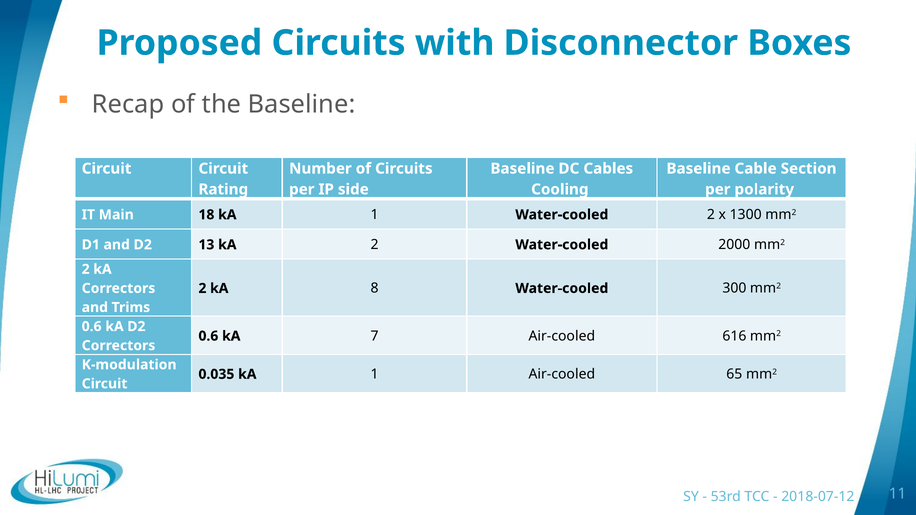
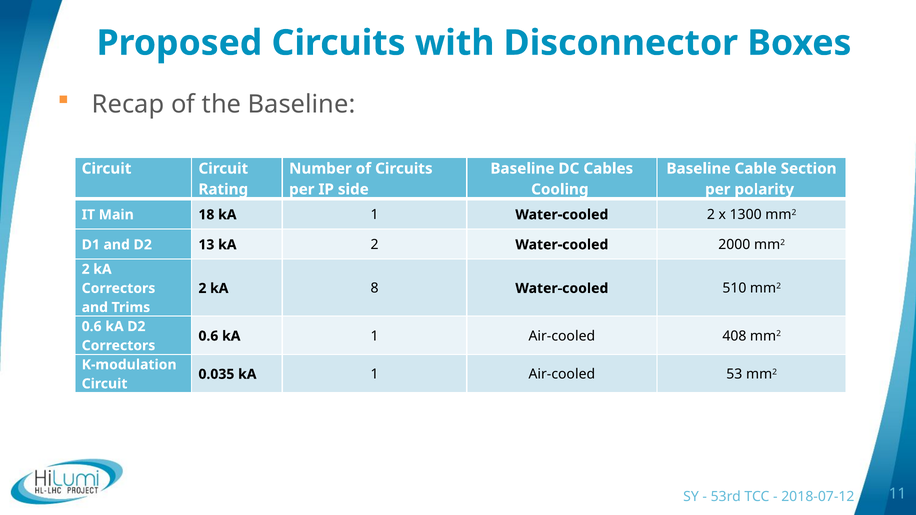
300: 300 -> 510
0.6 kA 7: 7 -> 1
616: 616 -> 408
65: 65 -> 53
